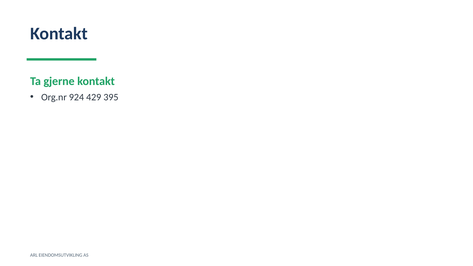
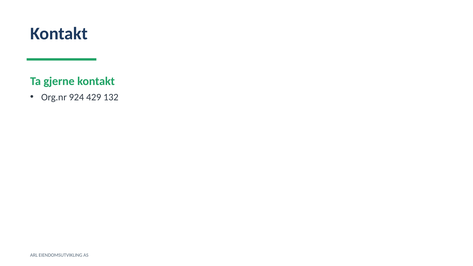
395: 395 -> 132
